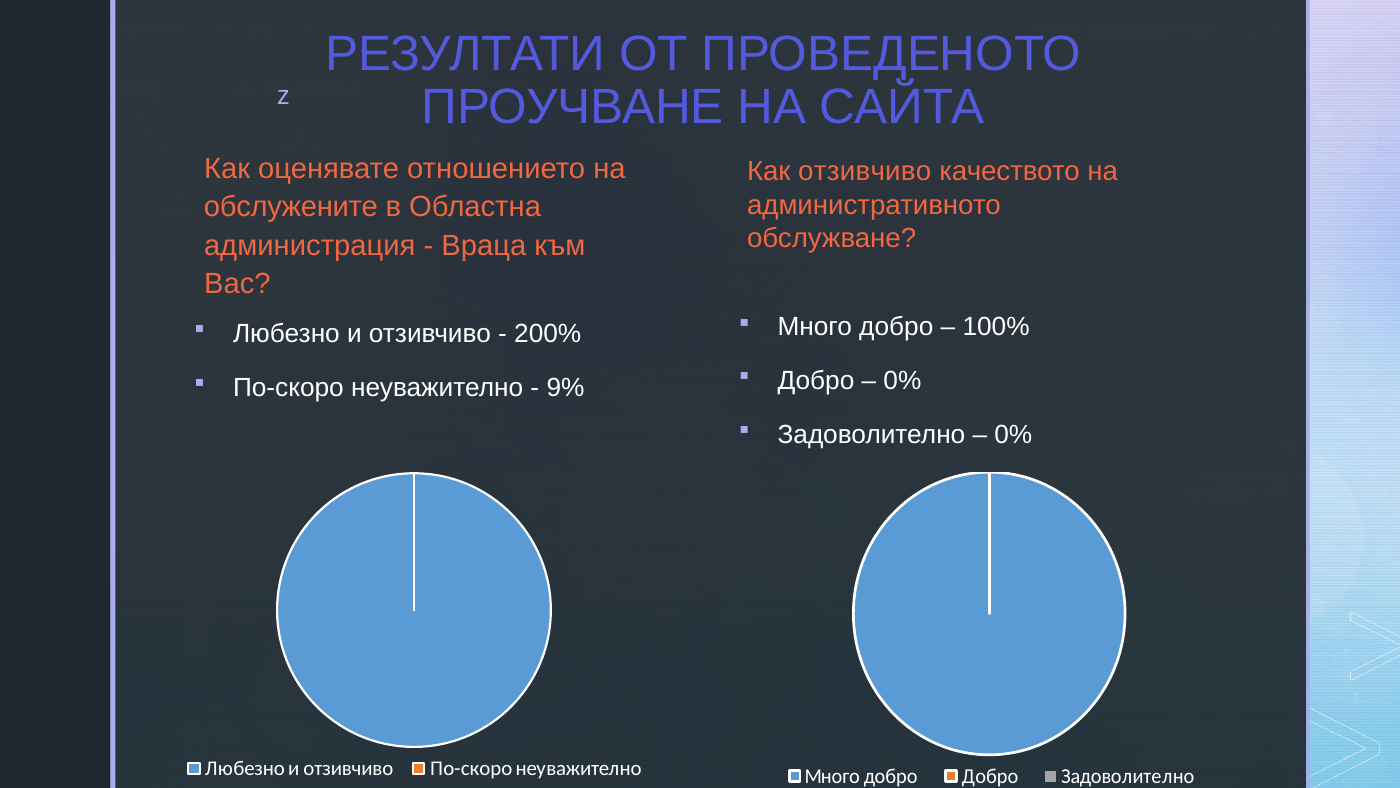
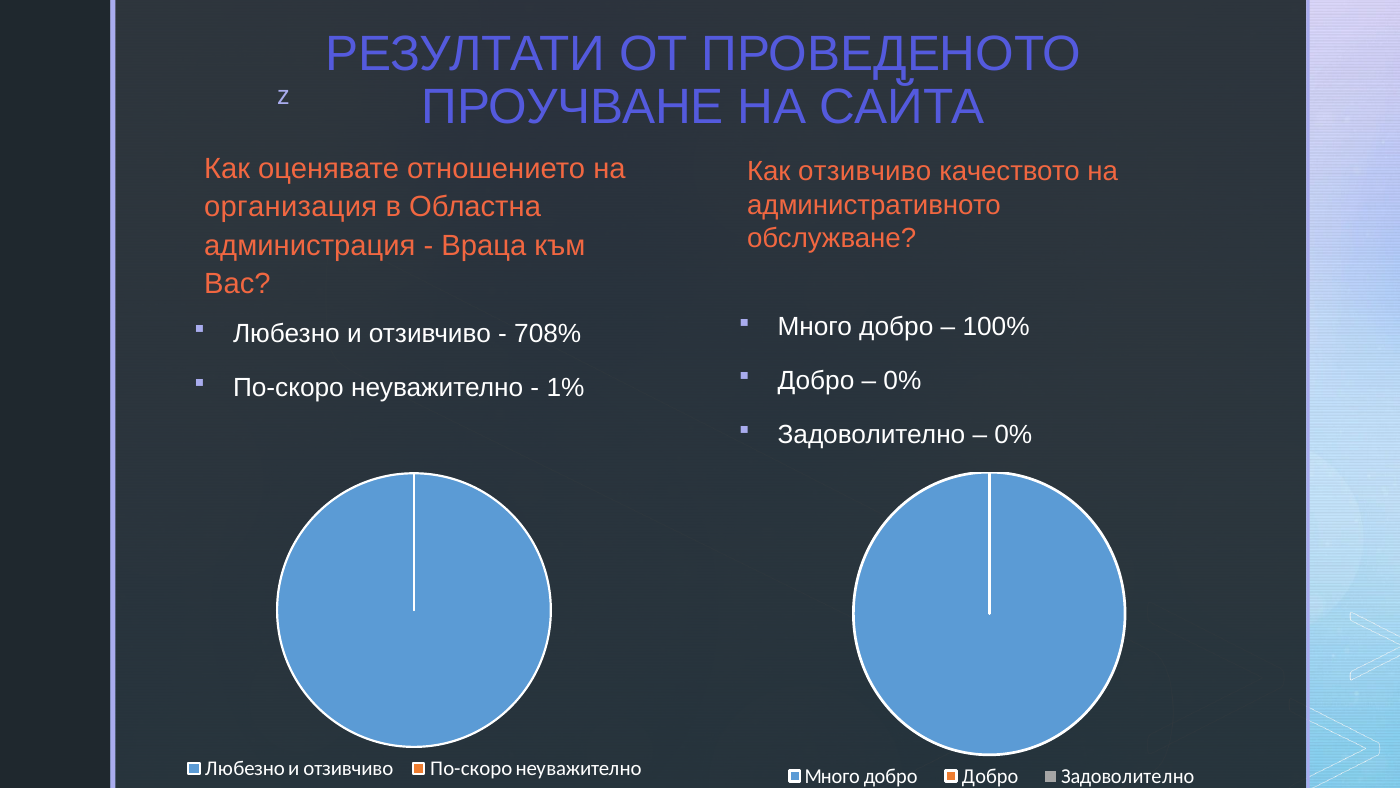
обслужените: обслужените -> организация
200%: 200% -> 708%
9%: 9% -> 1%
